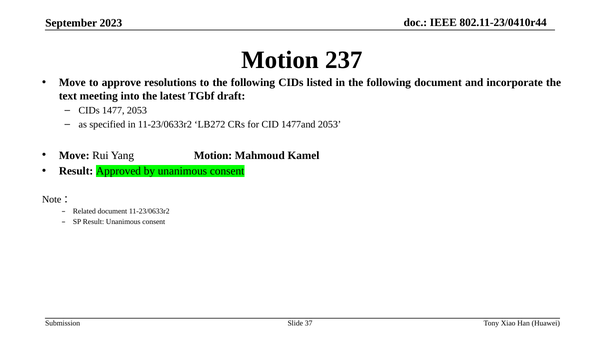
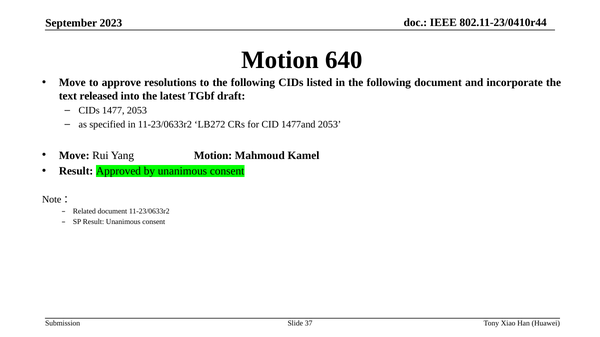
237: 237 -> 640
meeting: meeting -> released
